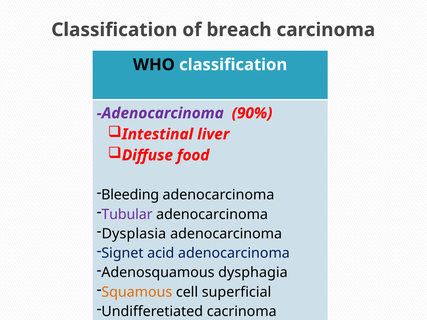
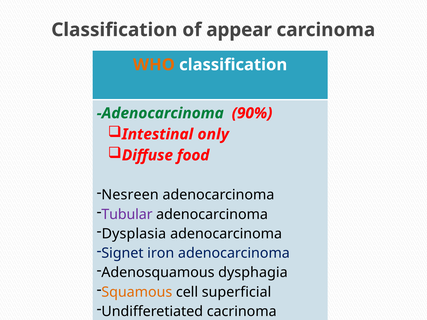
breach: breach -> appear
WHO colour: black -> orange
Adenocarcinoma at (160, 113) colour: purple -> green
liver: liver -> only
Bleeding: Bleeding -> Nesreen
acid: acid -> iron
